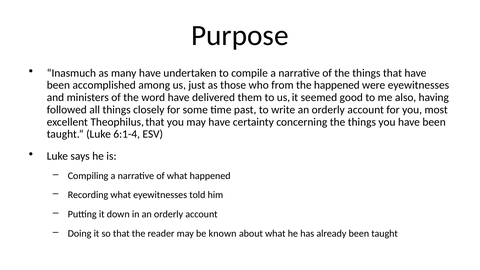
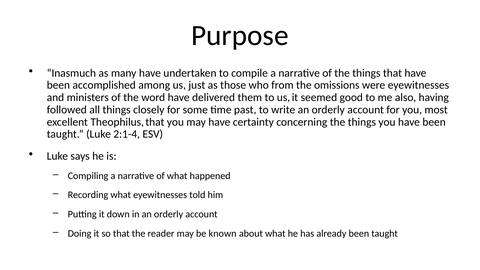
the happened: happened -> omissions
6:1-4: 6:1-4 -> 2:1-4
